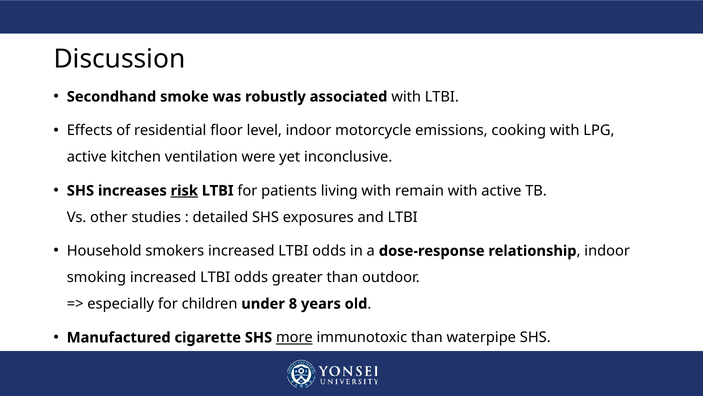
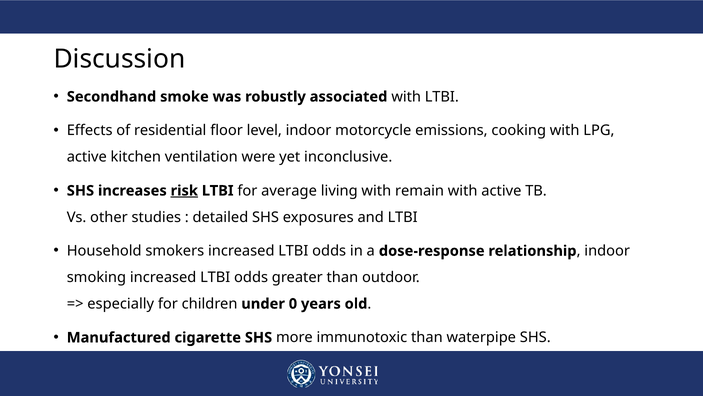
patients: patients -> average
8: 8 -> 0
more underline: present -> none
